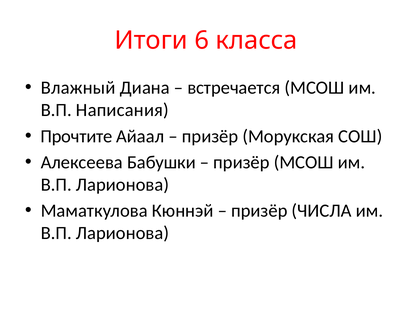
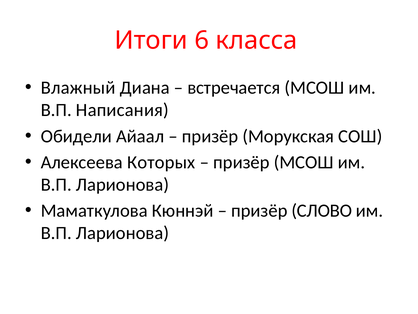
Прочтите: Прочтите -> Обидели
Бабушки: Бабушки -> Которых
ЧИСЛА: ЧИСЛА -> СЛОВО
